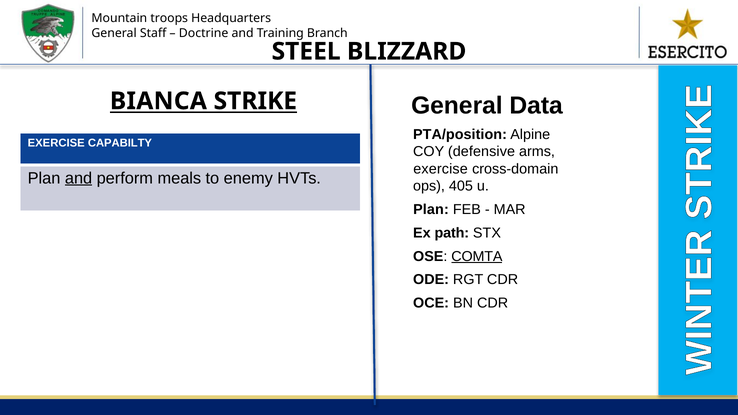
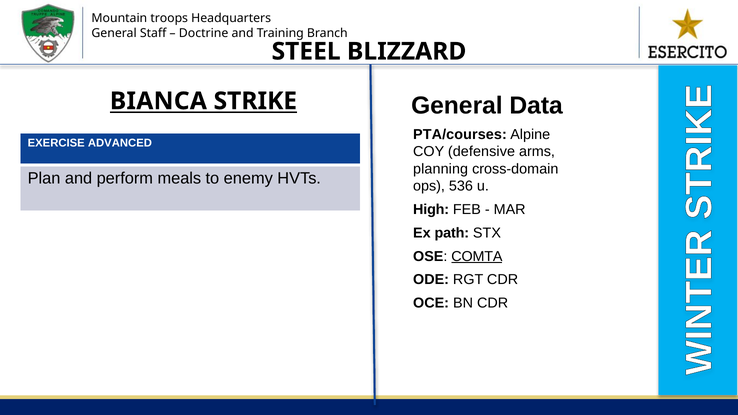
PTA/position: PTA/position -> PTA/courses
CAPABILTY: CAPABILTY -> ADVANCED
exercise at (441, 169): exercise -> planning
and at (79, 178) underline: present -> none
405: 405 -> 536
Plan at (431, 210): Plan -> High
